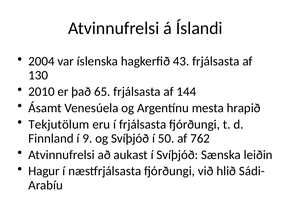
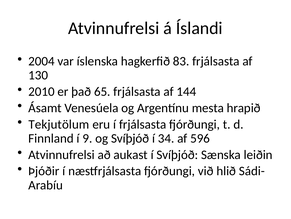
43: 43 -> 83
50: 50 -> 34
762: 762 -> 596
Hagur: Hagur -> Þjóðir
